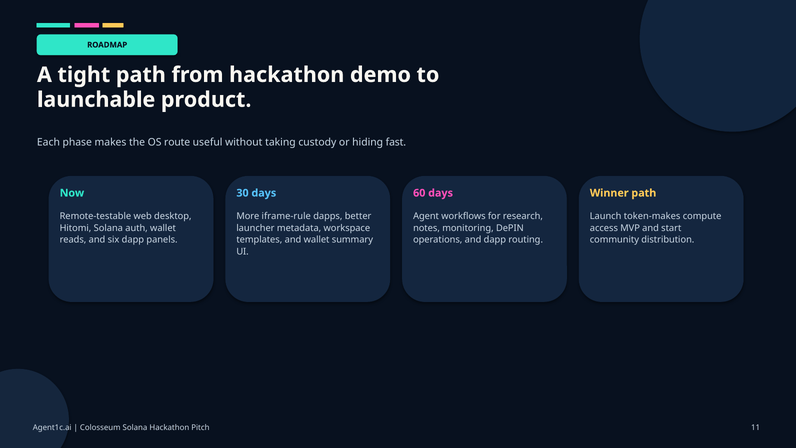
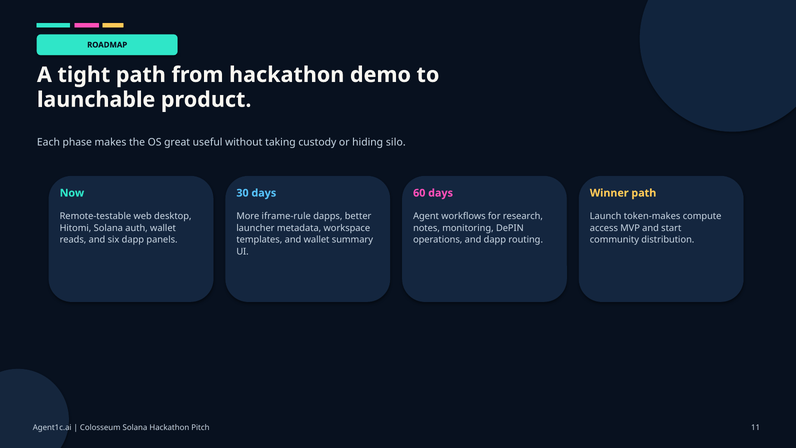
route: route -> great
fast: fast -> silo
